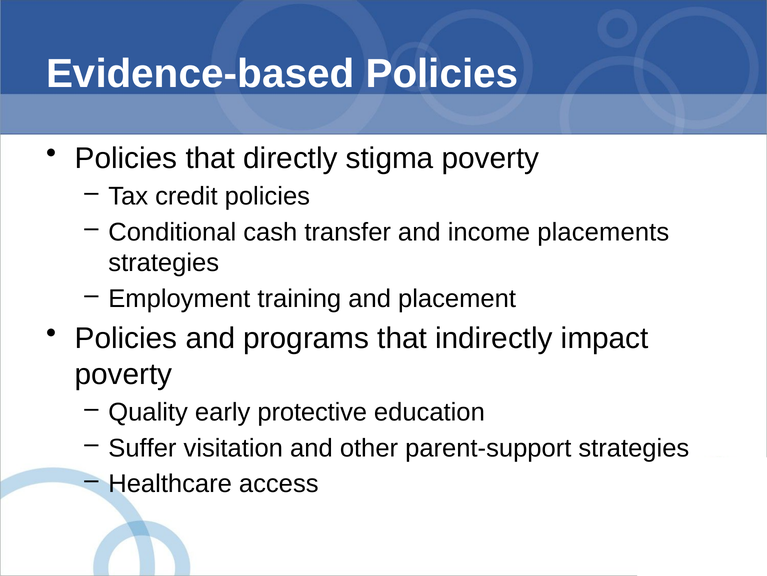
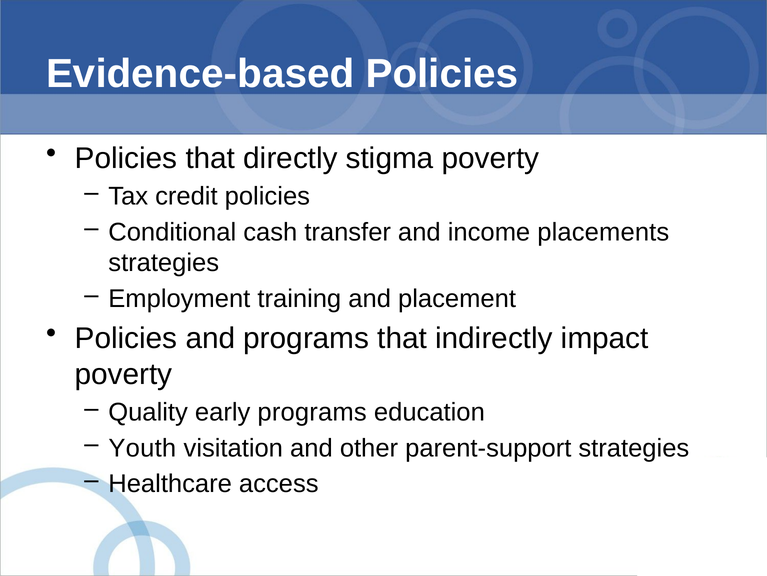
early protective: protective -> programs
Suffer: Suffer -> Youth
